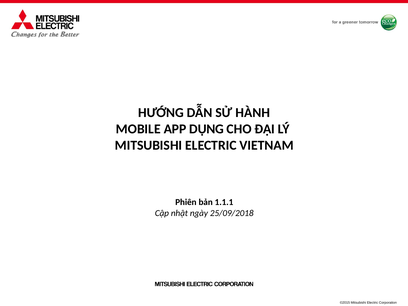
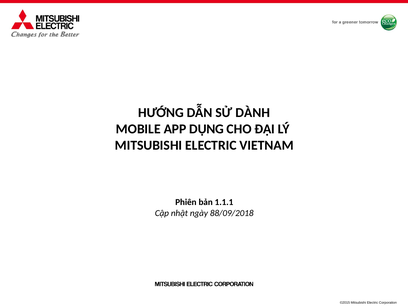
HÀNH: HÀNH -> DÀNH
25/09/2018: 25/09/2018 -> 88/09/2018
